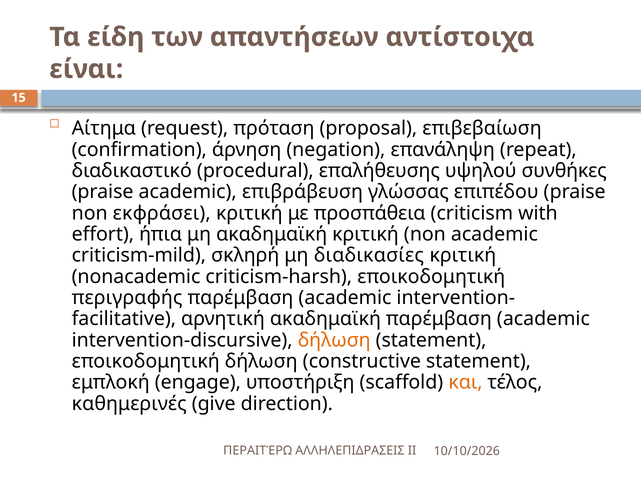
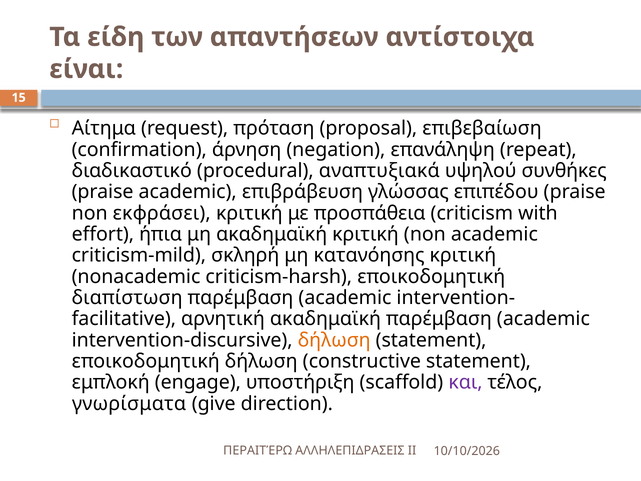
επαλήθευσης: επαλήθευσης -> αναπτυξιακά
διαδικασίες: διαδικασίες -> κατανόησης
περιγραφής: περιγραφής -> διαπίστωση
και colour: orange -> purple
καθημερινές: καθημερινές -> γνωρίσματα
